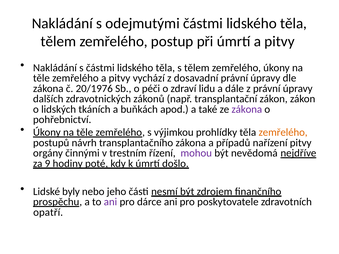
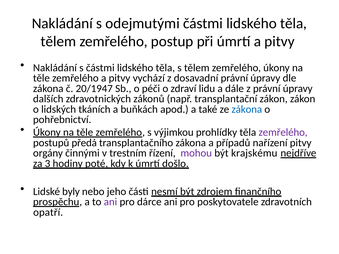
20/1976: 20/1976 -> 20/1947
zákona at (247, 109) colour: purple -> blue
zemřelého at (283, 132) colour: orange -> purple
návrh: návrh -> předá
nevědomá: nevědomá -> krajskému
9: 9 -> 3
